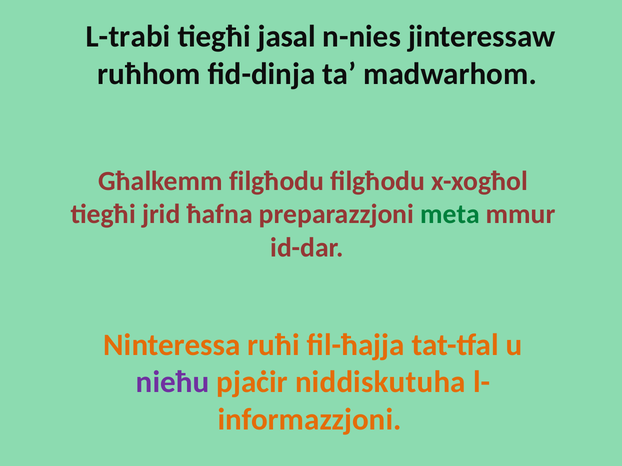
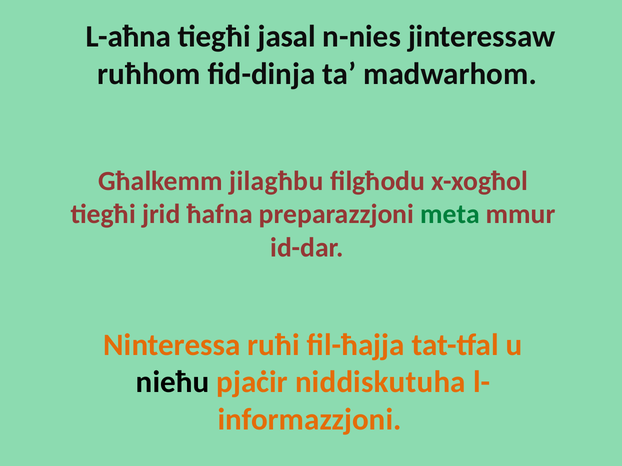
L-trabi: L-trabi -> L-aħna
Għalkemm filgħodu: filgħodu -> jilagħbu
nieħu colour: purple -> black
